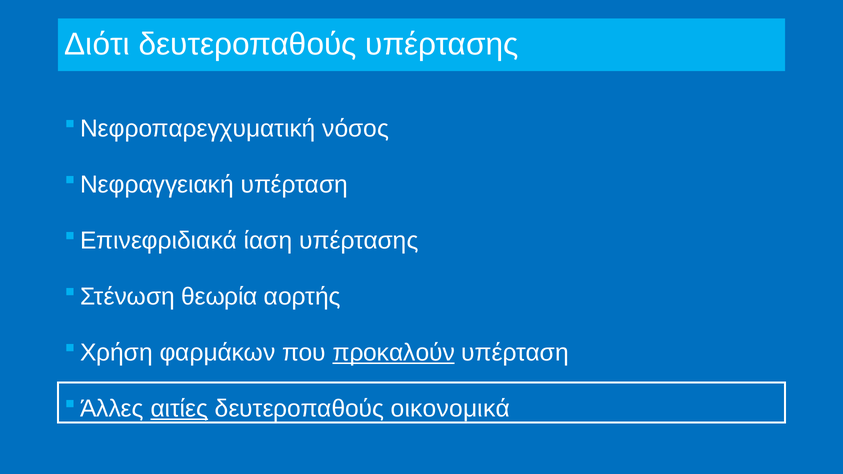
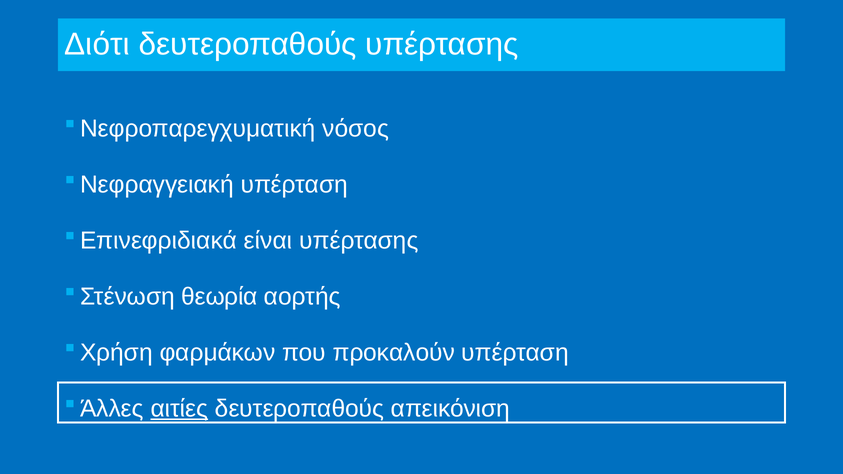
ίαση: ίαση -> είναι
προκαλούν underline: present -> none
οικονομικά: οικονομικά -> απεικόνιση
